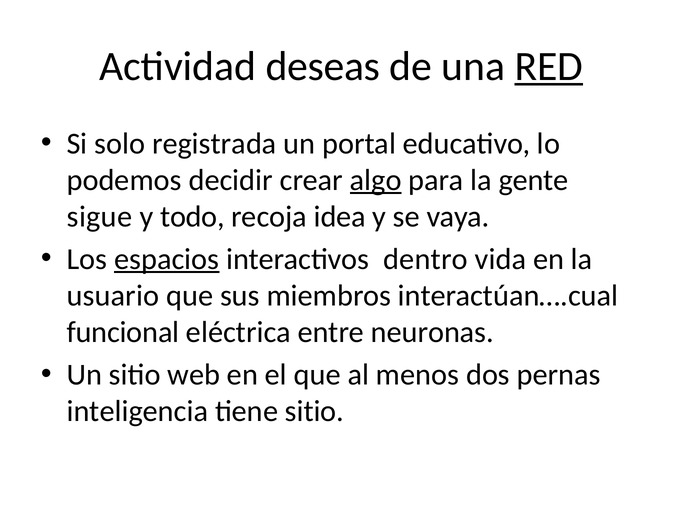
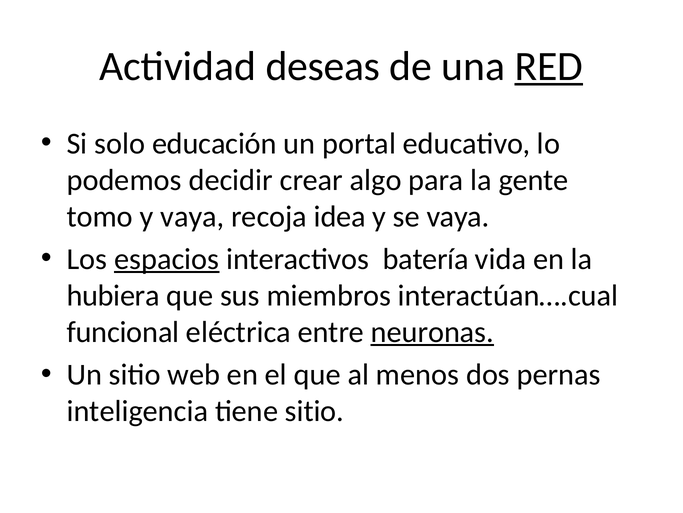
registrada: registrada -> educación
algo underline: present -> none
sigue: sigue -> tomo
y todo: todo -> vaya
dentro: dentro -> batería
usuario: usuario -> hubiera
neuronas underline: none -> present
